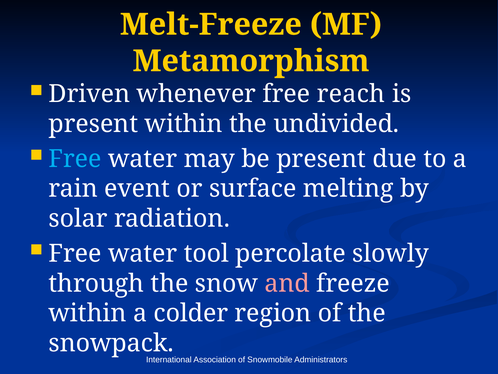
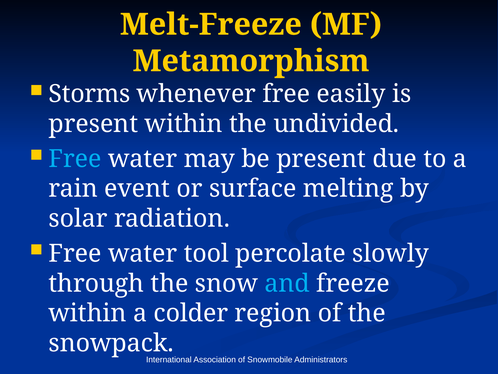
Driven: Driven -> Storms
reach: reach -> easily
and colour: pink -> light blue
